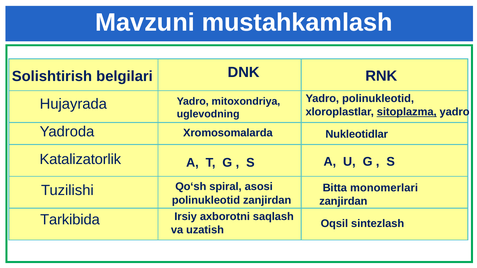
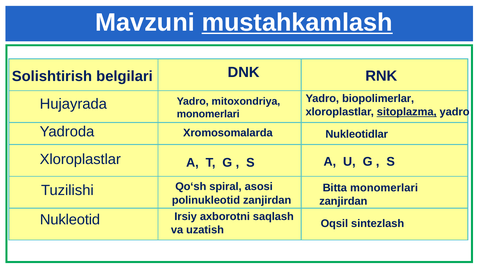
mustahkamlash underline: none -> present
Yadro polinukleotid: polinukleotid -> biopolimerlar
uglevodning at (208, 114): uglevodning -> monomerlari
Katalizatorlik at (80, 160): Katalizatorlik -> Xloroplastlar
Tarkibida: Tarkibida -> Nukleotid
